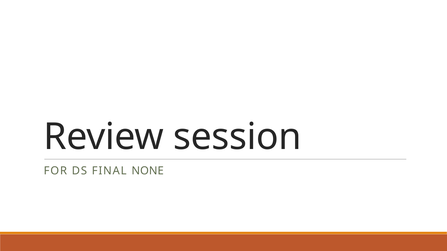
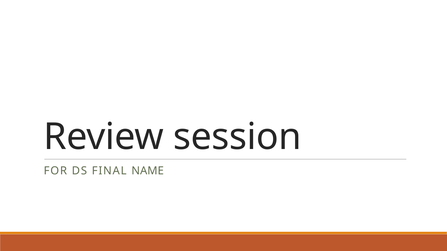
NONE: NONE -> NAME
